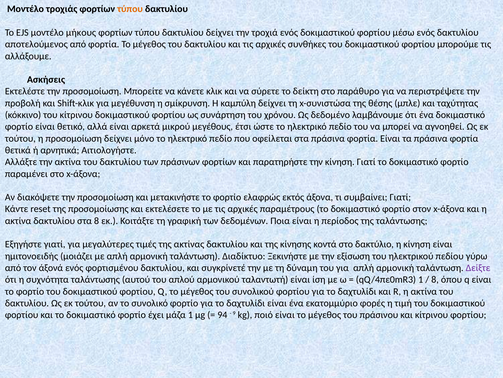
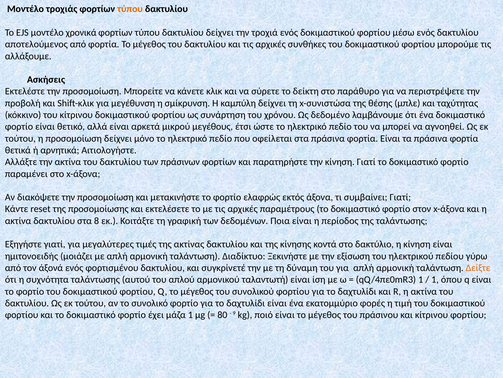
μήκους: μήκους -> χρονικά
Δείξτε colour: purple -> orange
8 at (435, 279): 8 -> 1
94: 94 -> 80
